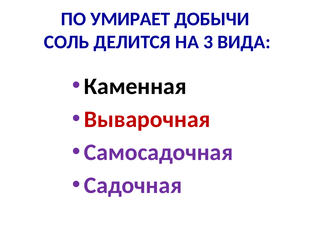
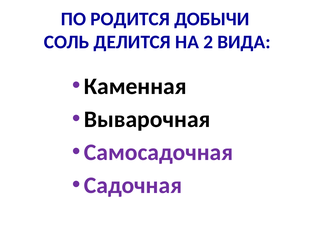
УМИРАЕТ: УМИРАЕТ -> РОДИТСЯ
3: 3 -> 2
Выварочная colour: red -> black
